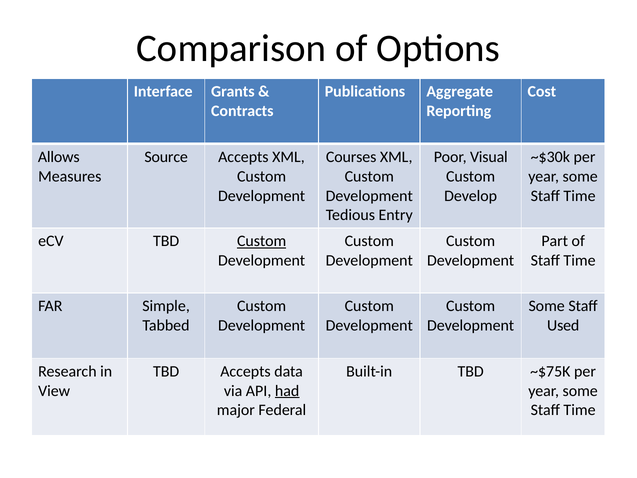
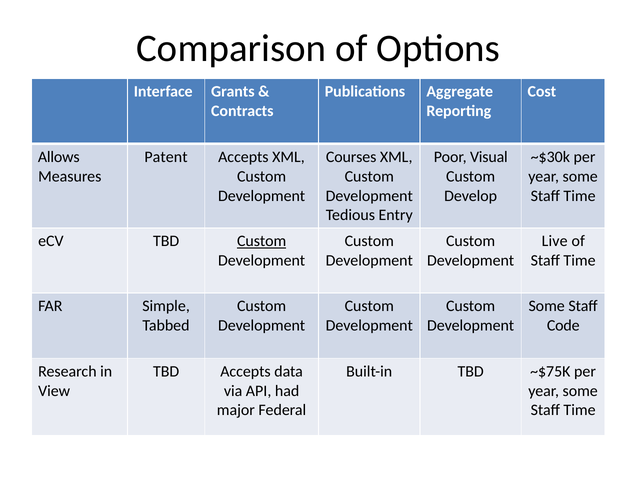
Source: Source -> Patent
Part: Part -> Live
Used: Used -> Code
had underline: present -> none
